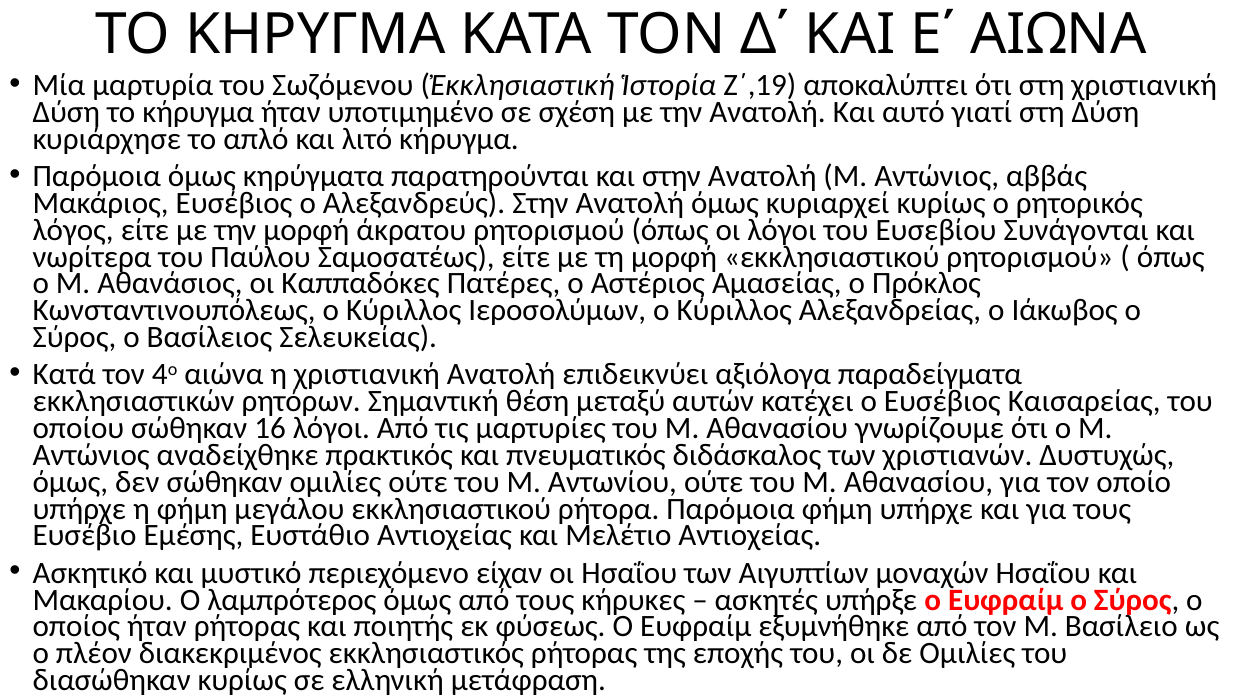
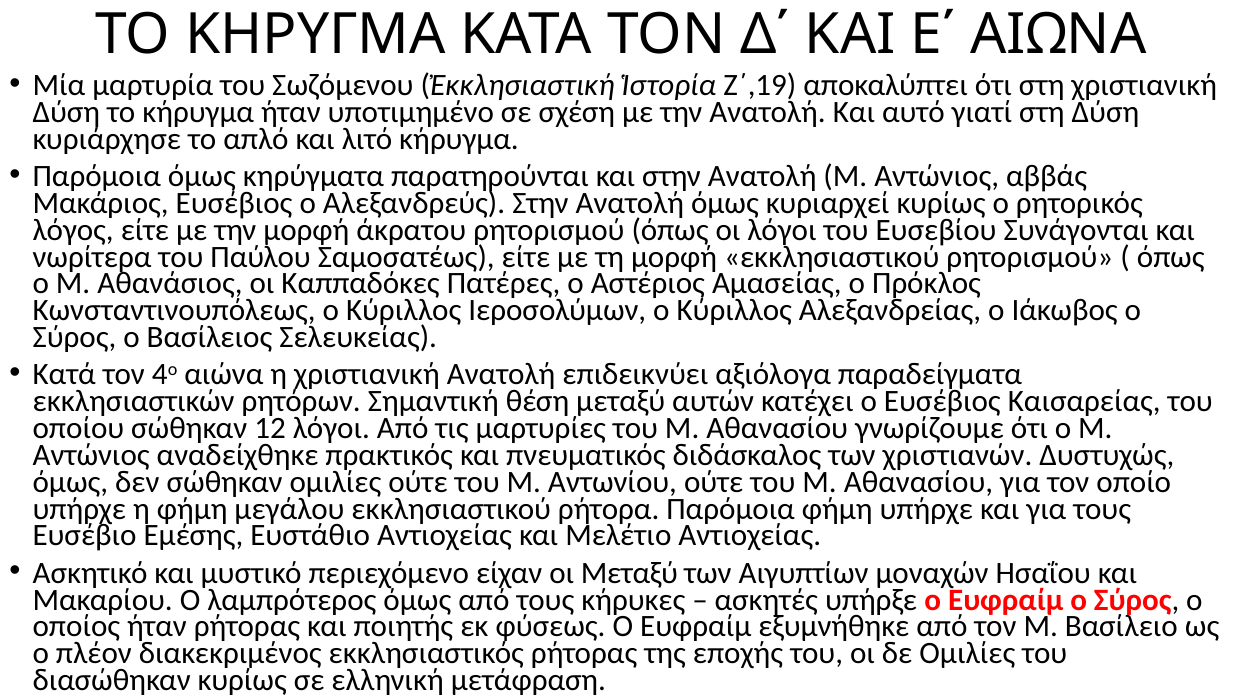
16: 16 -> 12
οι Ησαΐου: Ησαΐου -> Μεταξύ
